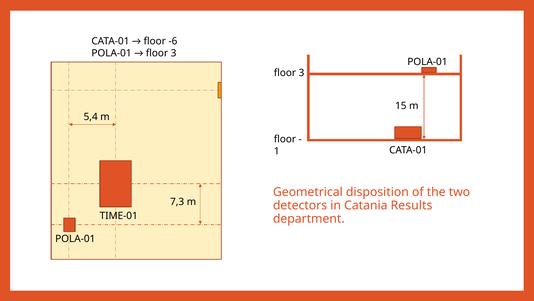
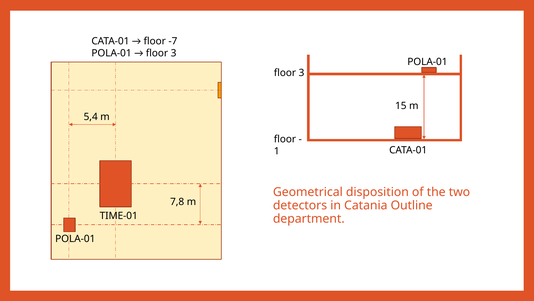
-6: -6 -> -7
7,3: 7,3 -> 7,8
Results: Results -> Outline
